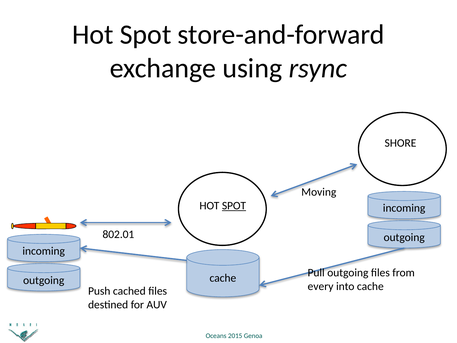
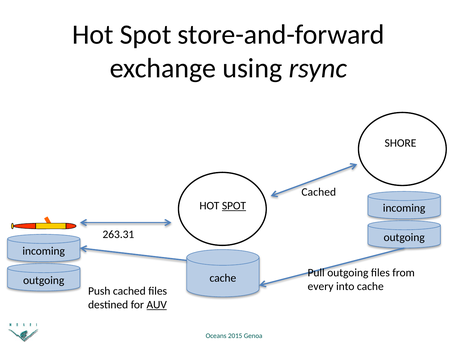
Moving at (319, 192): Moving -> Cached
802.01: 802.01 -> 263.31
AUV underline: none -> present
